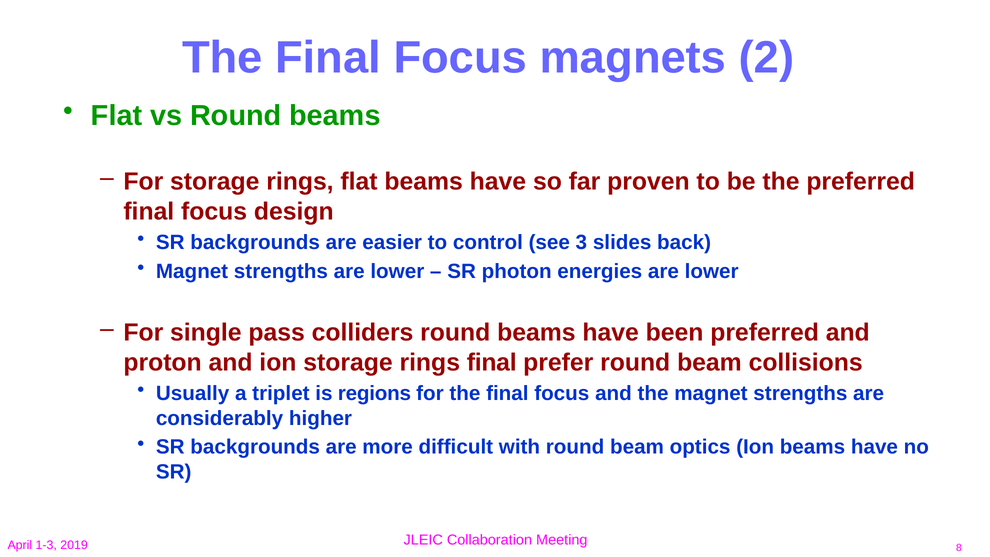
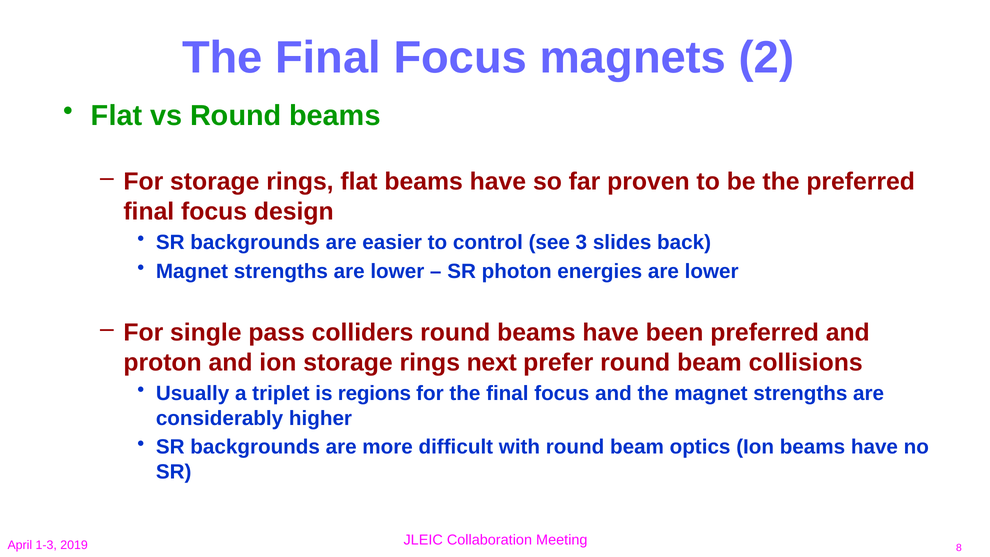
rings final: final -> next
